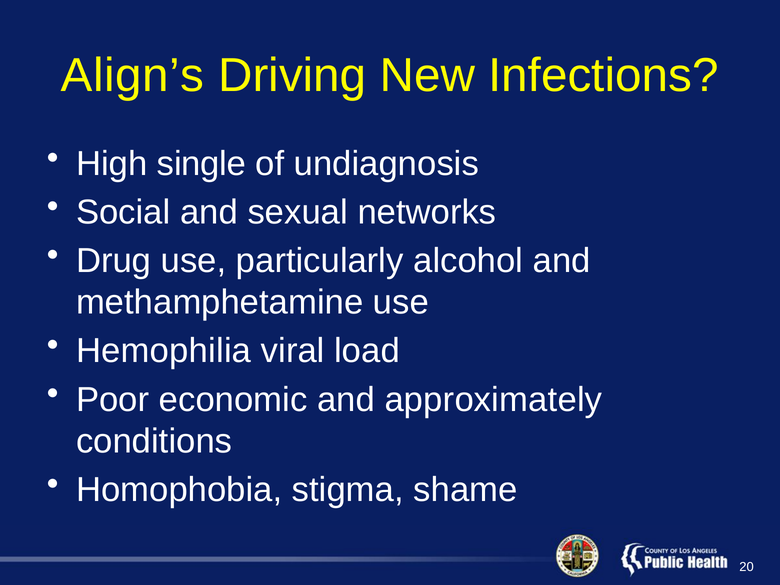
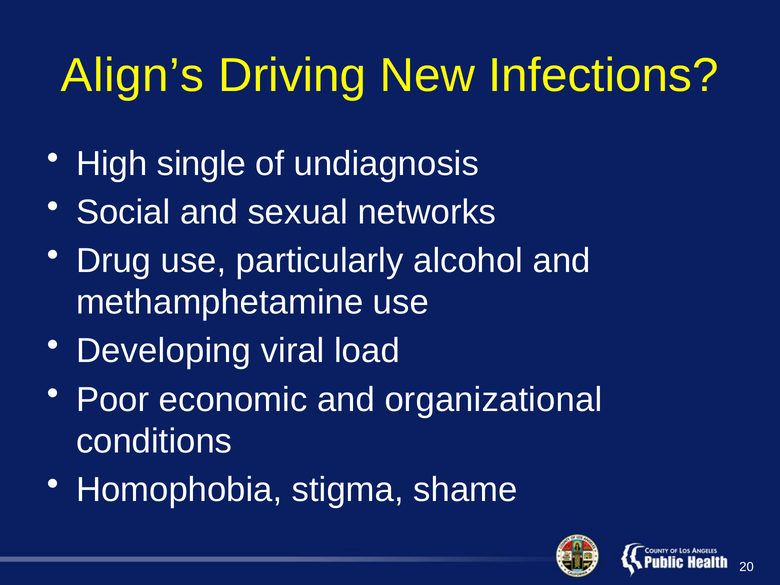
Hemophilia: Hemophilia -> Developing
approximately: approximately -> organizational
